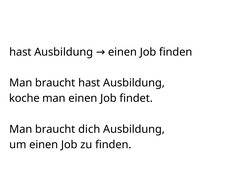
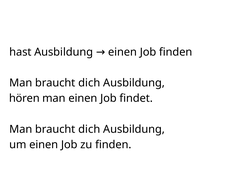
hast at (89, 83): hast -> dich
koche: koche -> hören
